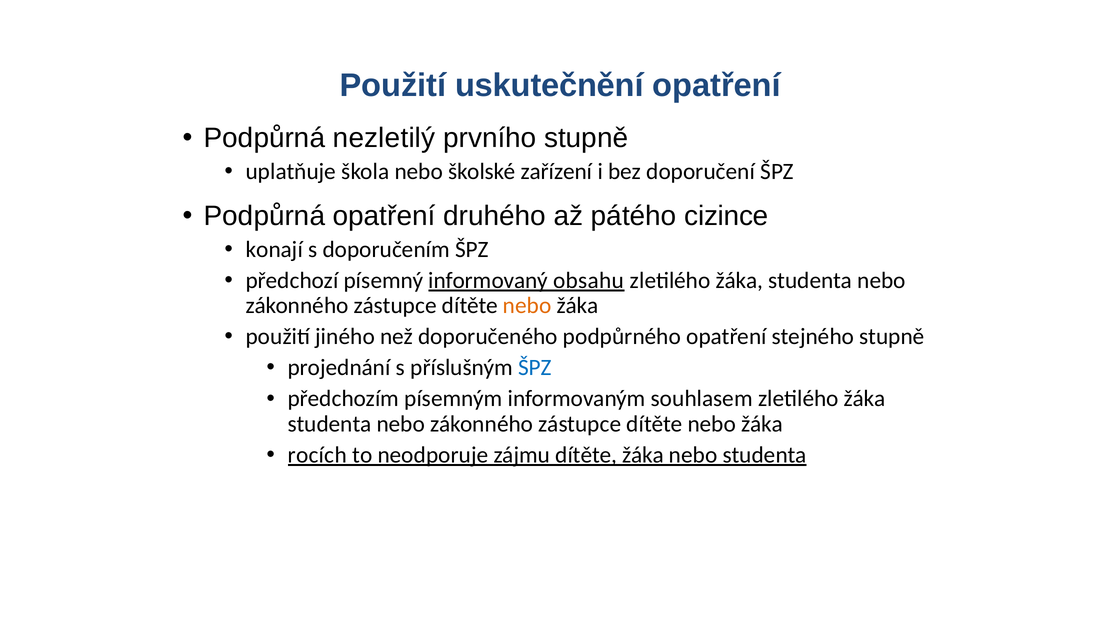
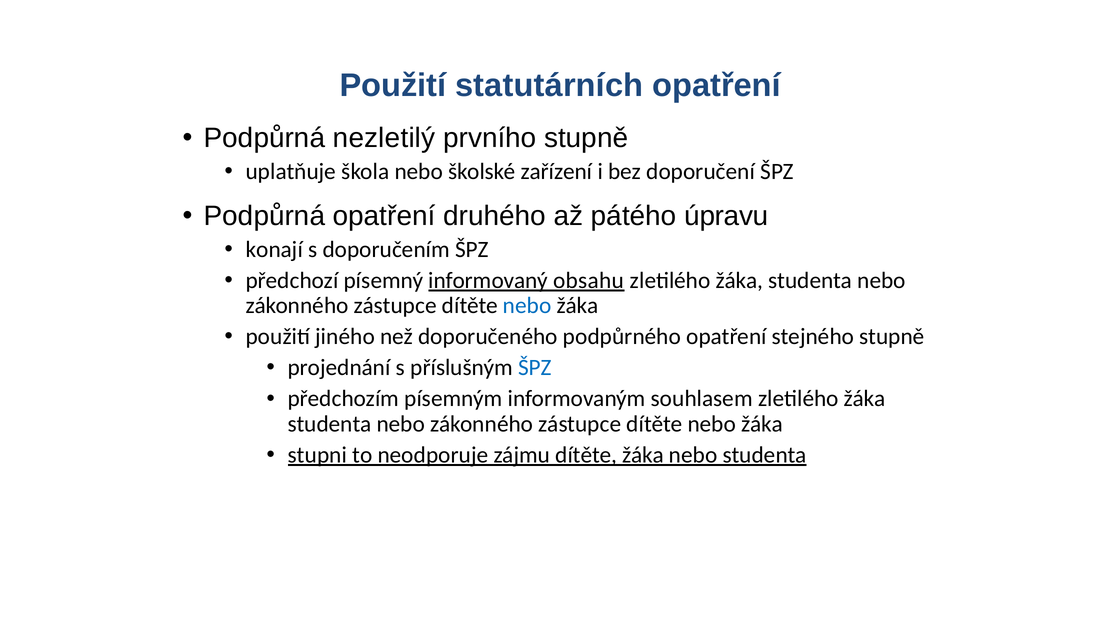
uskutečnění: uskutečnění -> statutárních
cizince: cizince -> úpravu
nebo at (527, 305) colour: orange -> blue
rocích: rocích -> stupni
